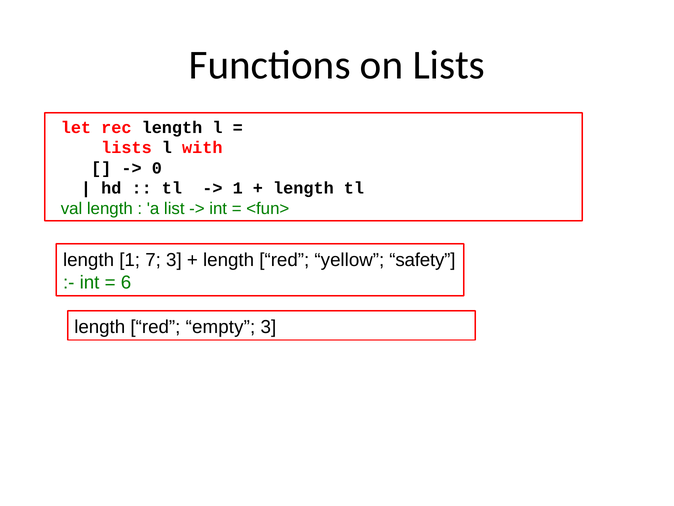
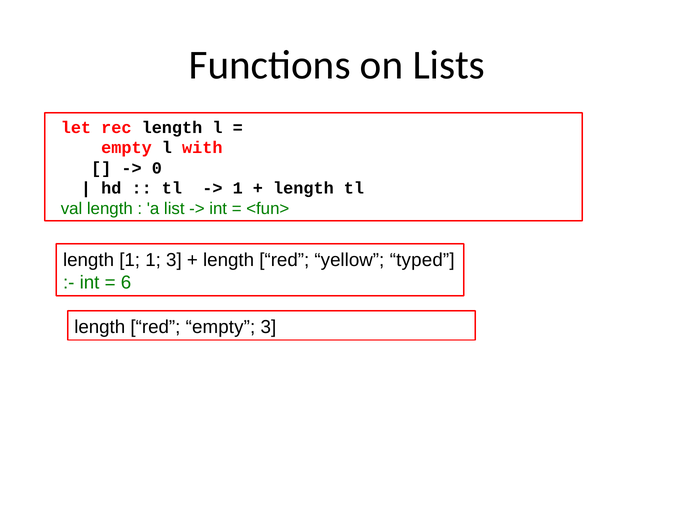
lists at (126, 148): lists -> empty
1 7: 7 -> 1
safety: safety -> typed
